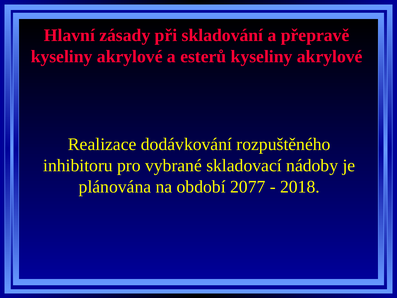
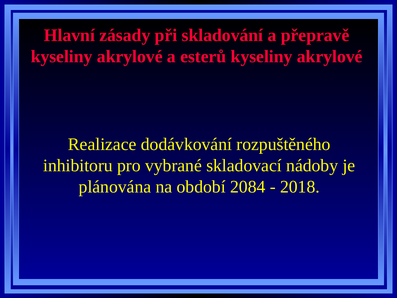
2077: 2077 -> 2084
